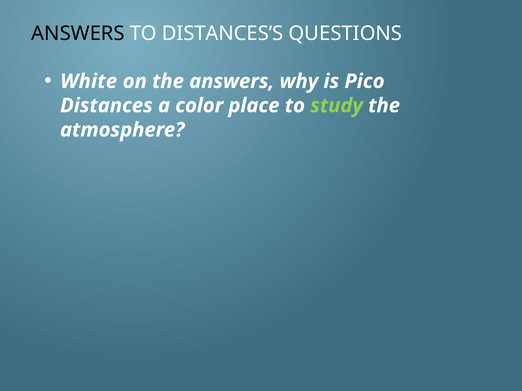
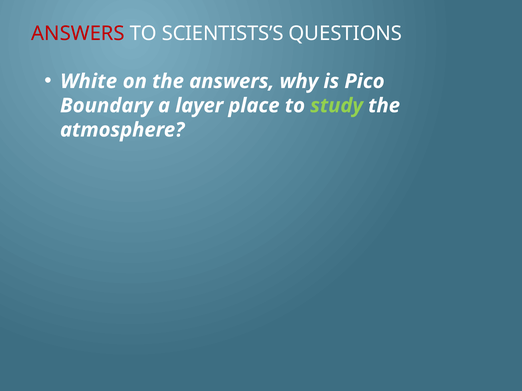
ANSWERS at (78, 34) colour: black -> red
DISTANCES’S: DISTANCES’S -> SCIENTISTS’S
Distances: Distances -> Boundary
color: color -> layer
